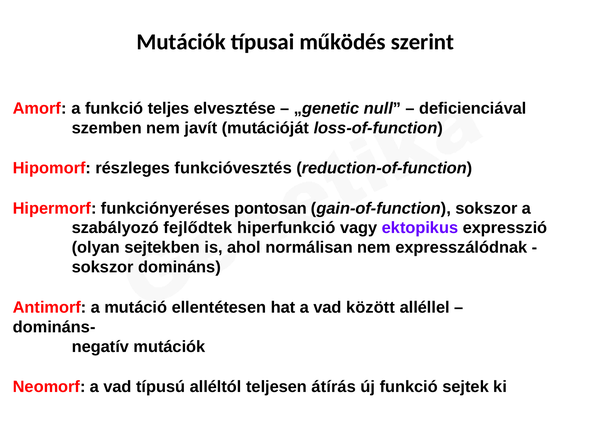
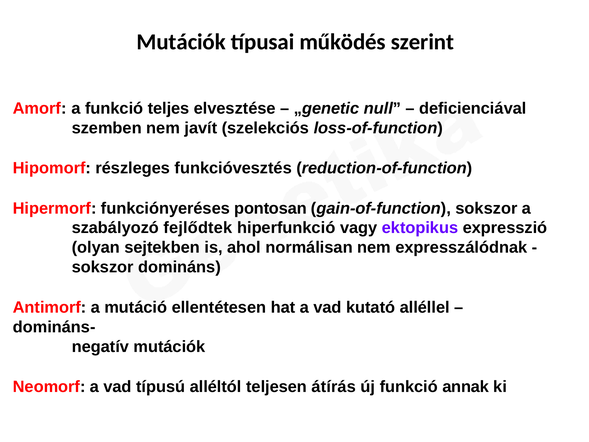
mutációját: mutációját -> szelekciós
között: között -> kutató
sejtek: sejtek -> annak
